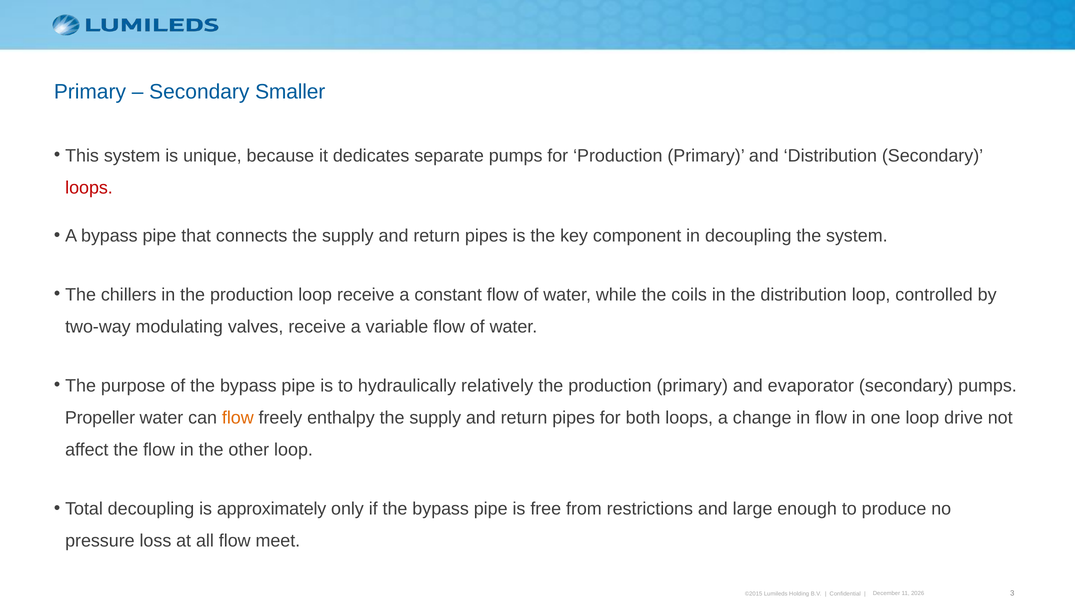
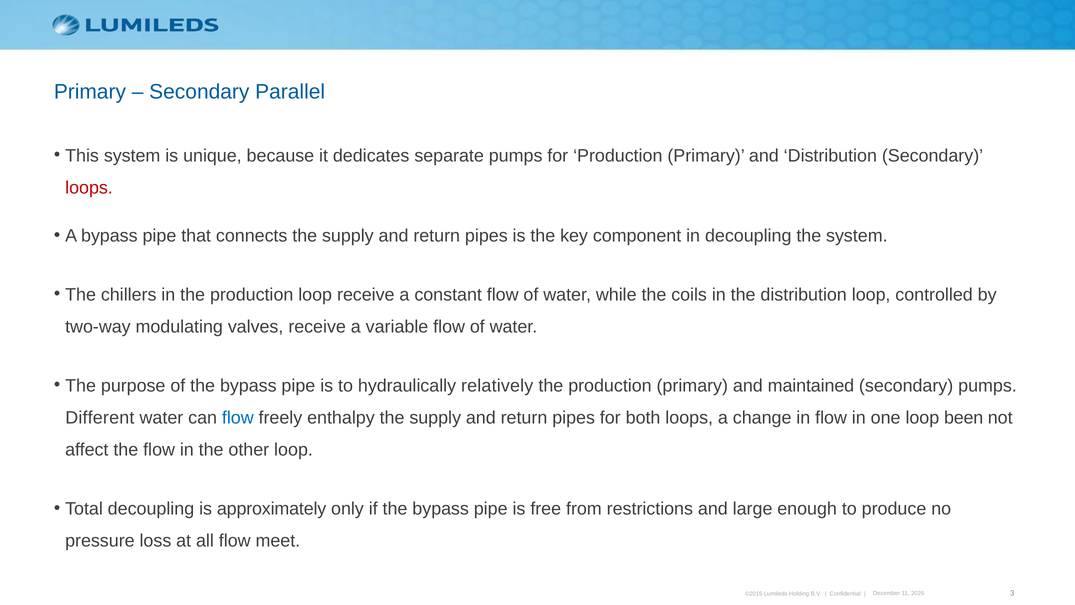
Smaller: Smaller -> Parallel
evaporator: evaporator -> maintained
Propeller: Propeller -> Different
flow at (238, 418) colour: orange -> blue
drive: drive -> been
